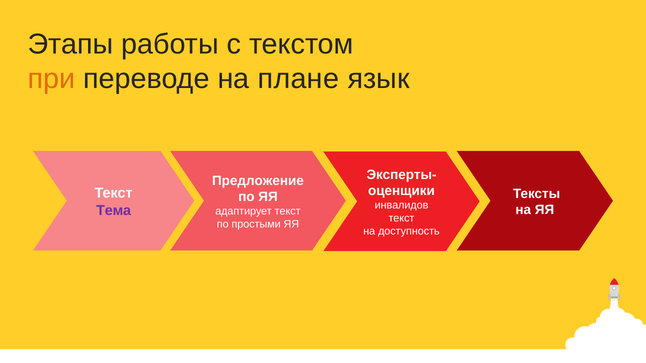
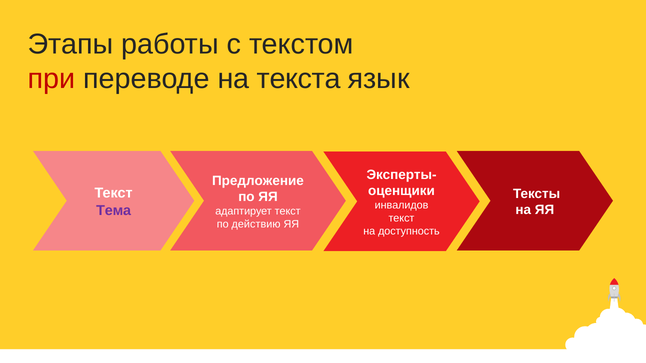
при colour: orange -> red
плане: плане -> текста
простыми: простыми -> действию
